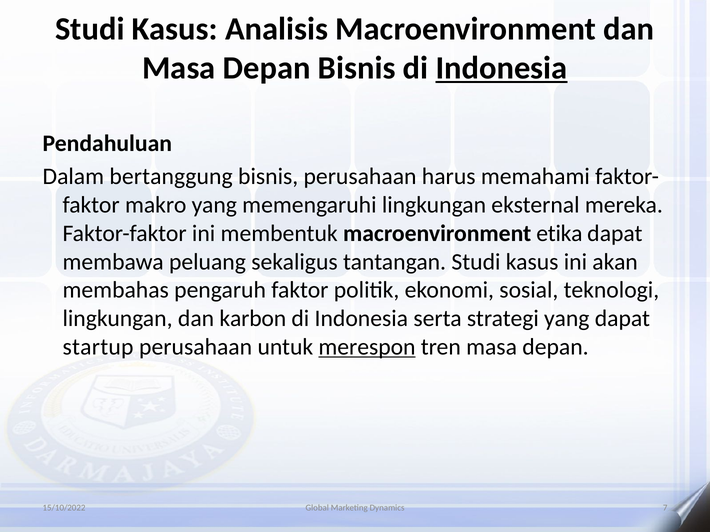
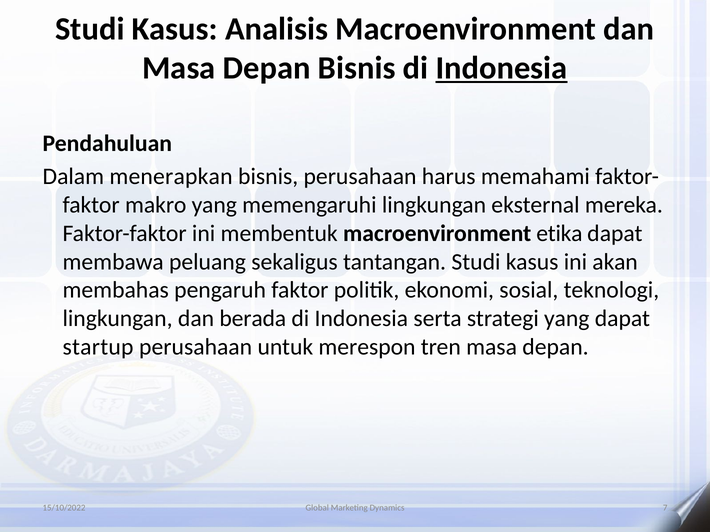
bertanggung: bertanggung -> menerapkan
karbon: karbon -> berada
merespon underline: present -> none
